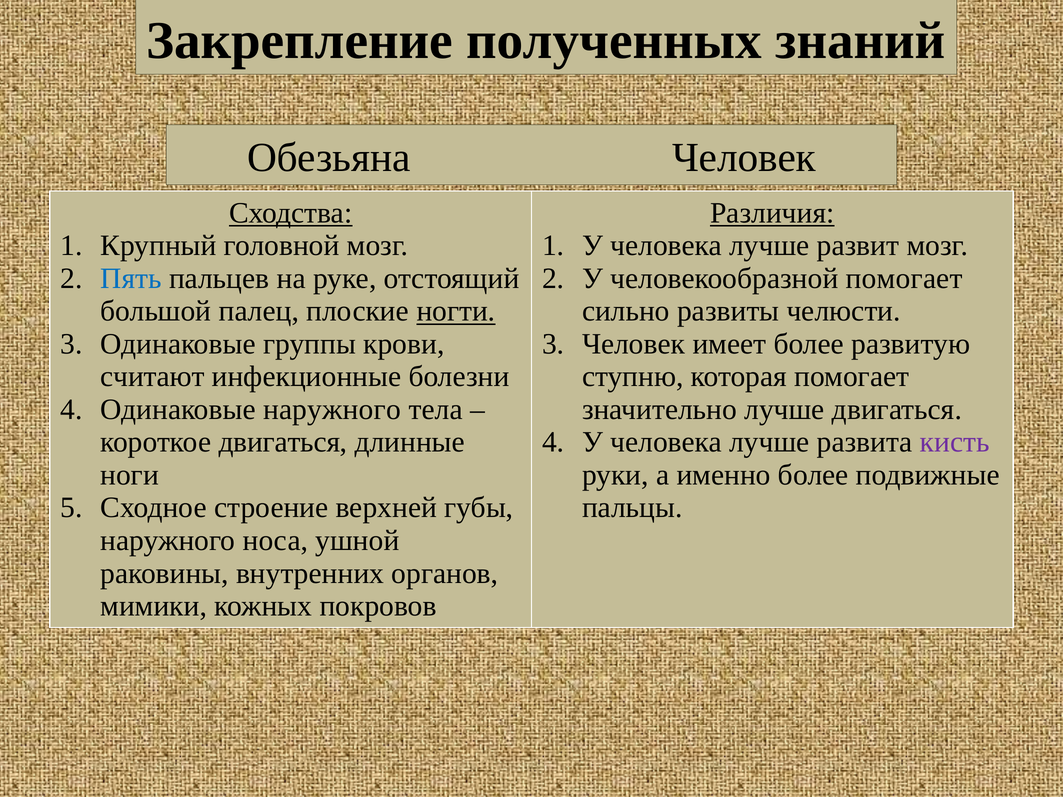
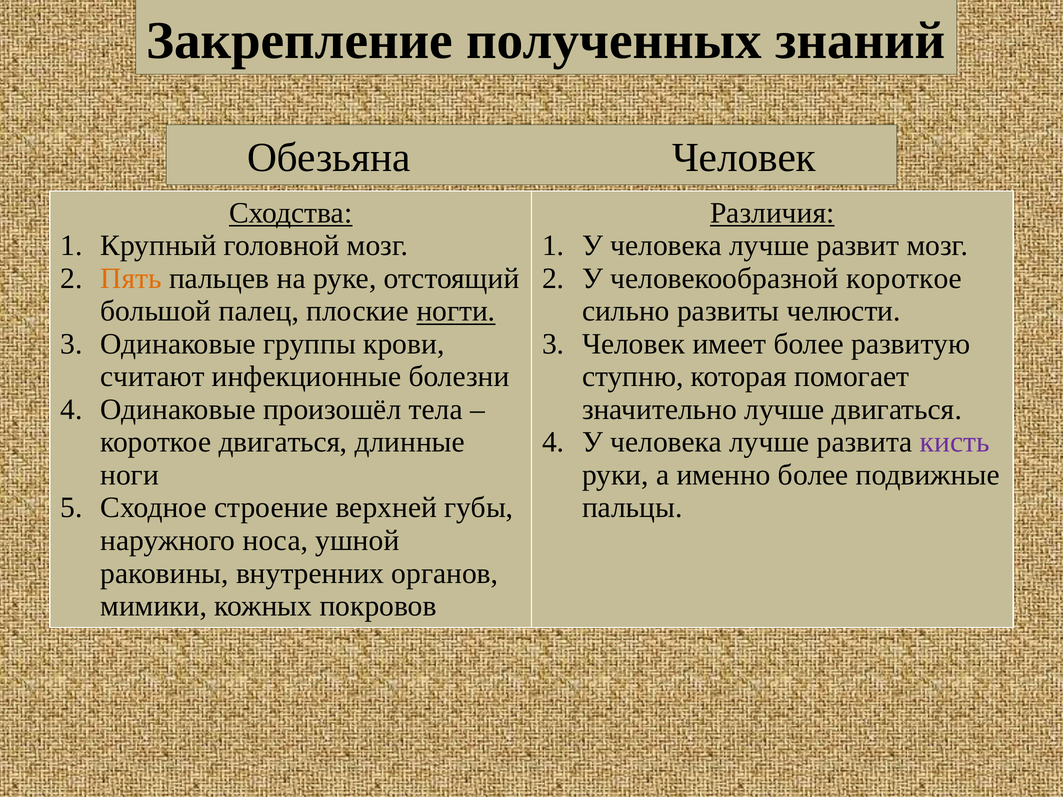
Пять colour: blue -> orange
человекообразной помогает: помогает -> короткое
Одинаковые наружного: наружного -> произошёл
